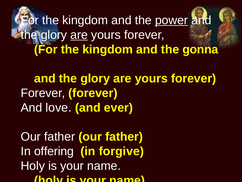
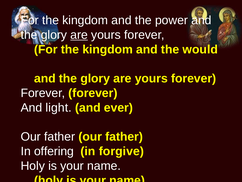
power underline: present -> none
gonna: gonna -> would
love: love -> light
